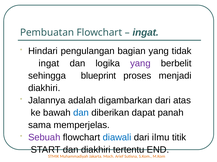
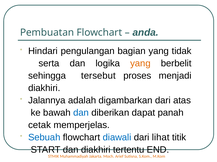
ingat at (146, 33): ingat -> anda
ingat at (49, 64): ingat -> serta
yang at (140, 64) colour: purple -> orange
blueprint: blueprint -> tersebut
sama: sama -> cetak
Sebuah colour: purple -> blue
ilmu: ilmu -> lihat
